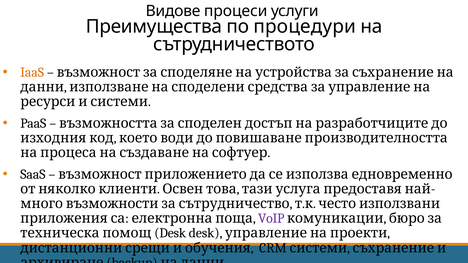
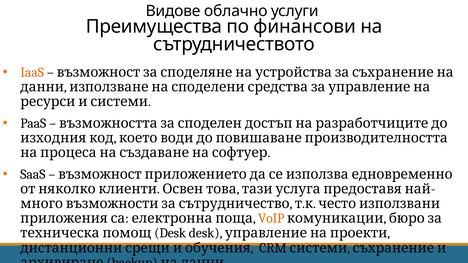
процеси: процеси -> облачно
процедури: процедури -> финансови
VoIP colour: purple -> orange
